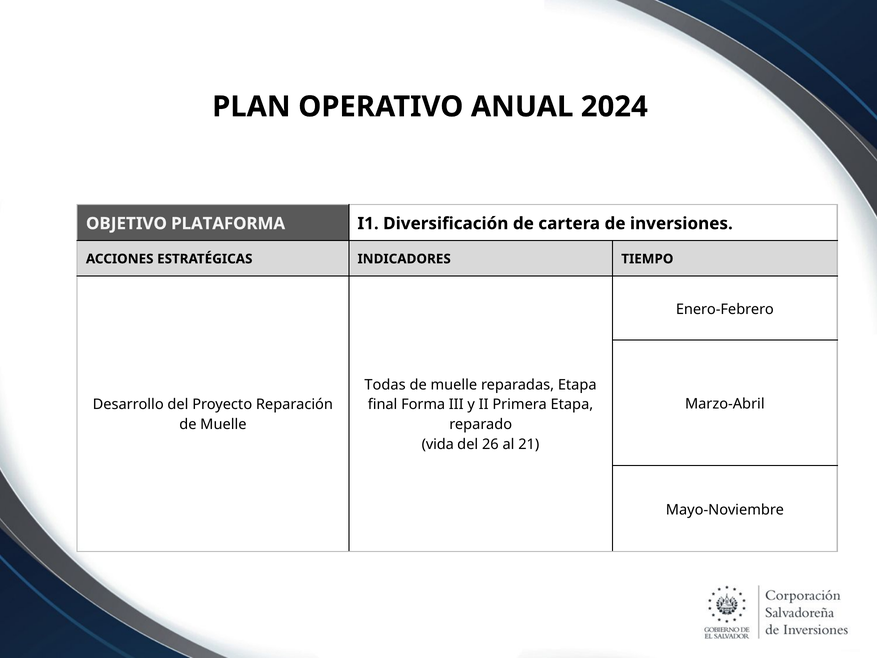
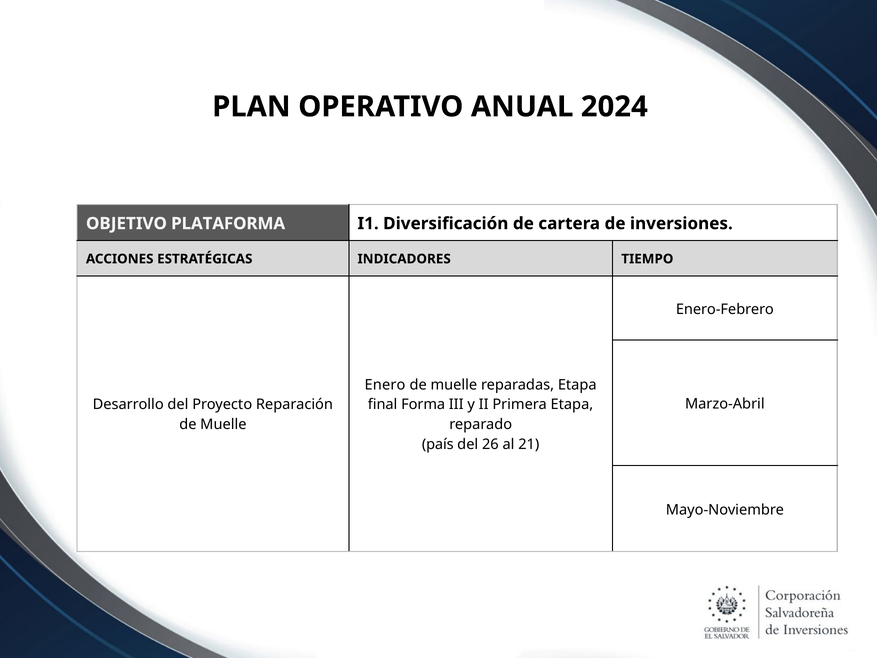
Todas: Todas -> Enero
vida: vida -> país
